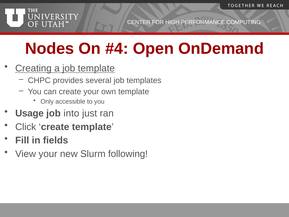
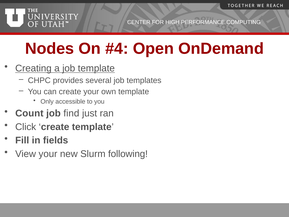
Usage: Usage -> Count
into: into -> find
